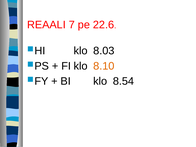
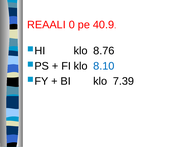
7: 7 -> 0
22.6: 22.6 -> 40.9
8.03: 8.03 -> 8.76
8.10 colour: orange -> blue
8.54: 8.54 -> 7.39
